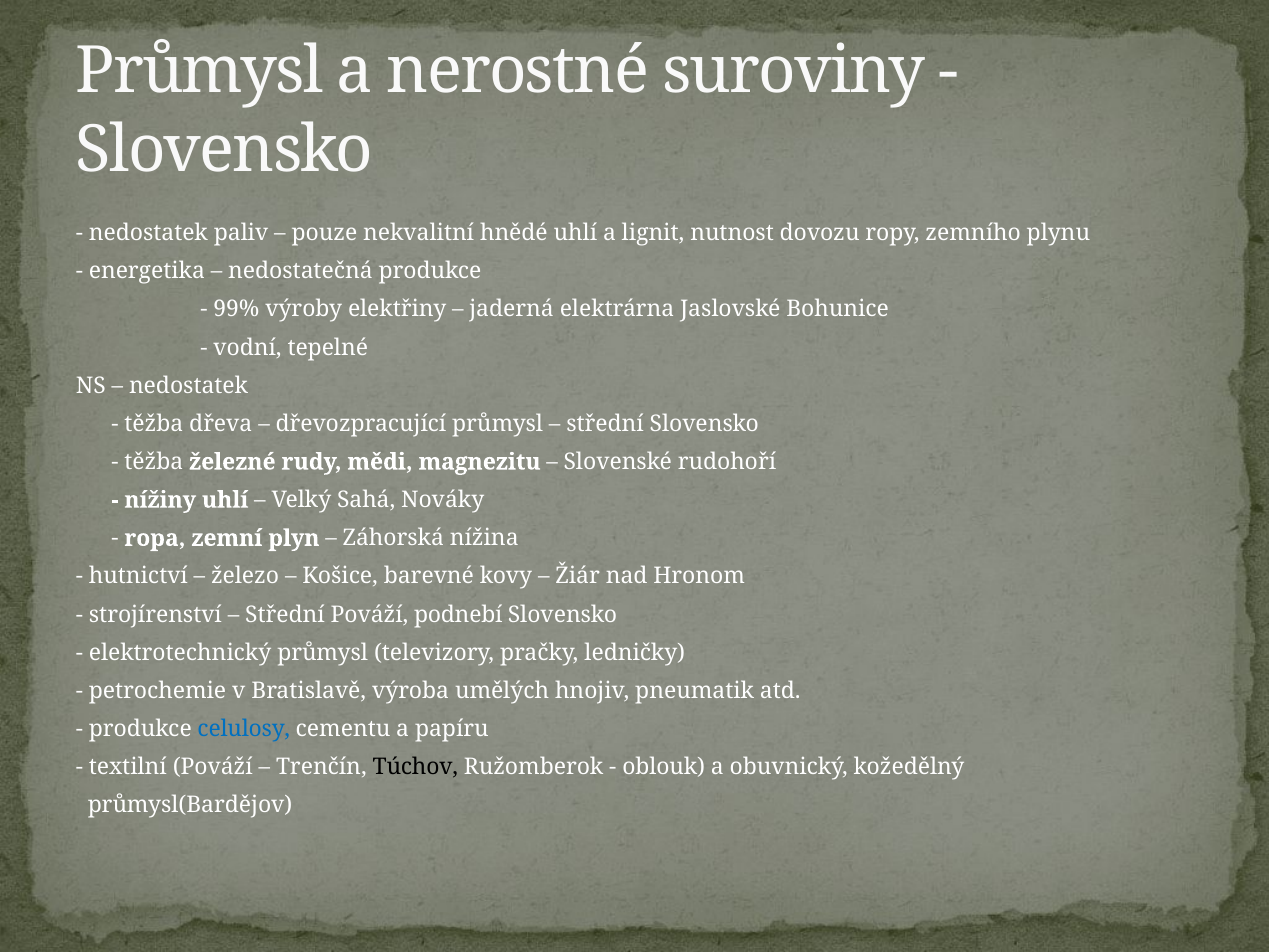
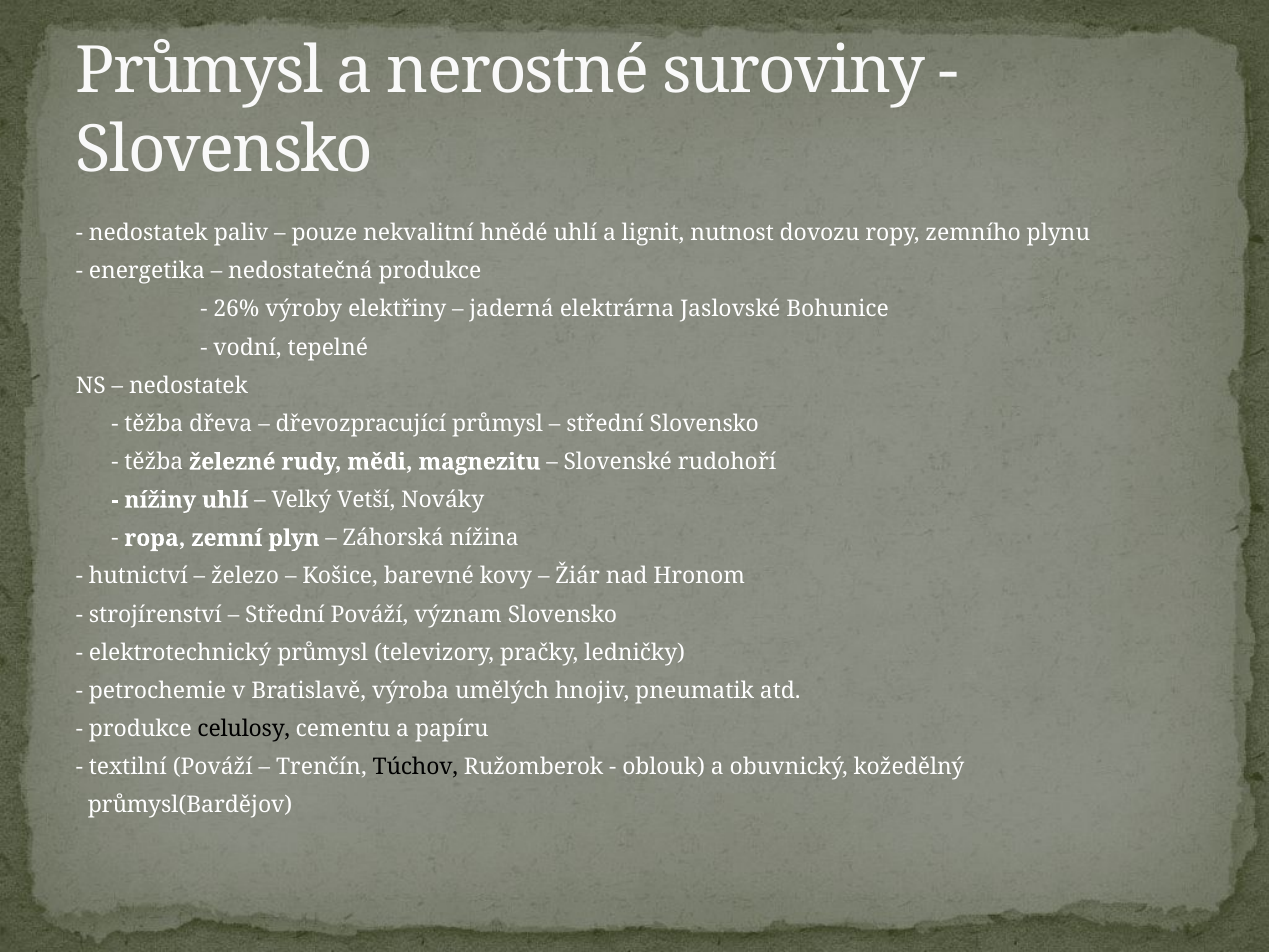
99%: 99% -> 26%
Sahá: Sahá -> Vetší
podnebí: podnebí -> význam
celulosy colour: blue -> black
